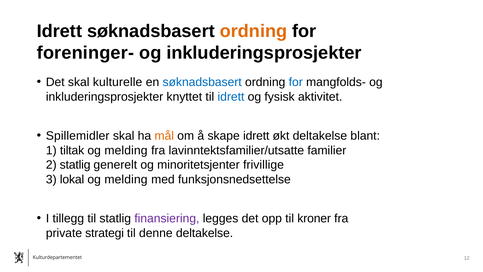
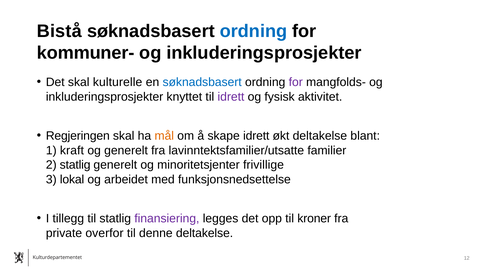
Idrett at (59, 31): Idrett -> Bistå
ordning at (253, 31) colour: orange -> blue
foreninger-: foreninger- -> kommuner-
for at (296, 82) colour: blue -> purple
idrett at (231, 97) colour: blue -> purple
Spillemidler: Spillemidler -> Regjeringen
tiltak: tiltak -> kraft
melding at (126, 150): melding -> generelt
melding at (126, 179): melding -> arbeidet
strategi: strategi -> overfor
